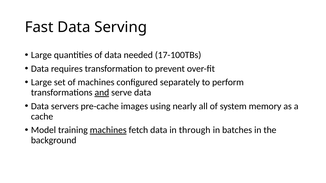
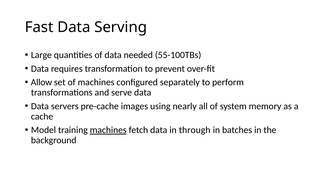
17-100TBs: 17-100TBs -> 55-100TBs
Large at (41, 82): Large -> Allow
and underline: present -> none
